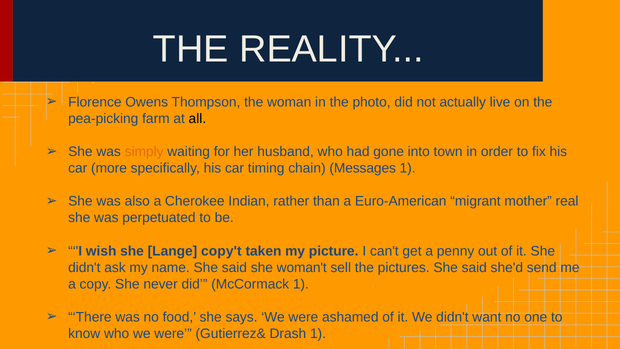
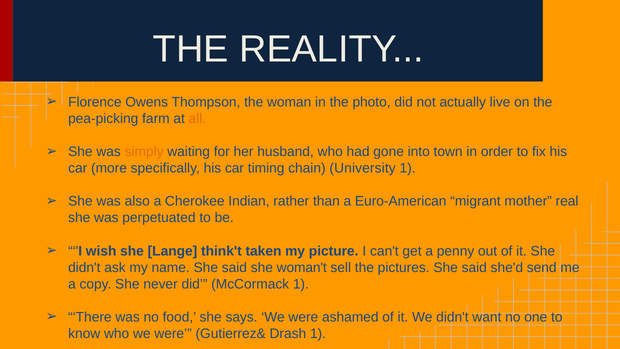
all colour: black -> orange
Messages: Messages -> University
copy't: copy't -> think't
